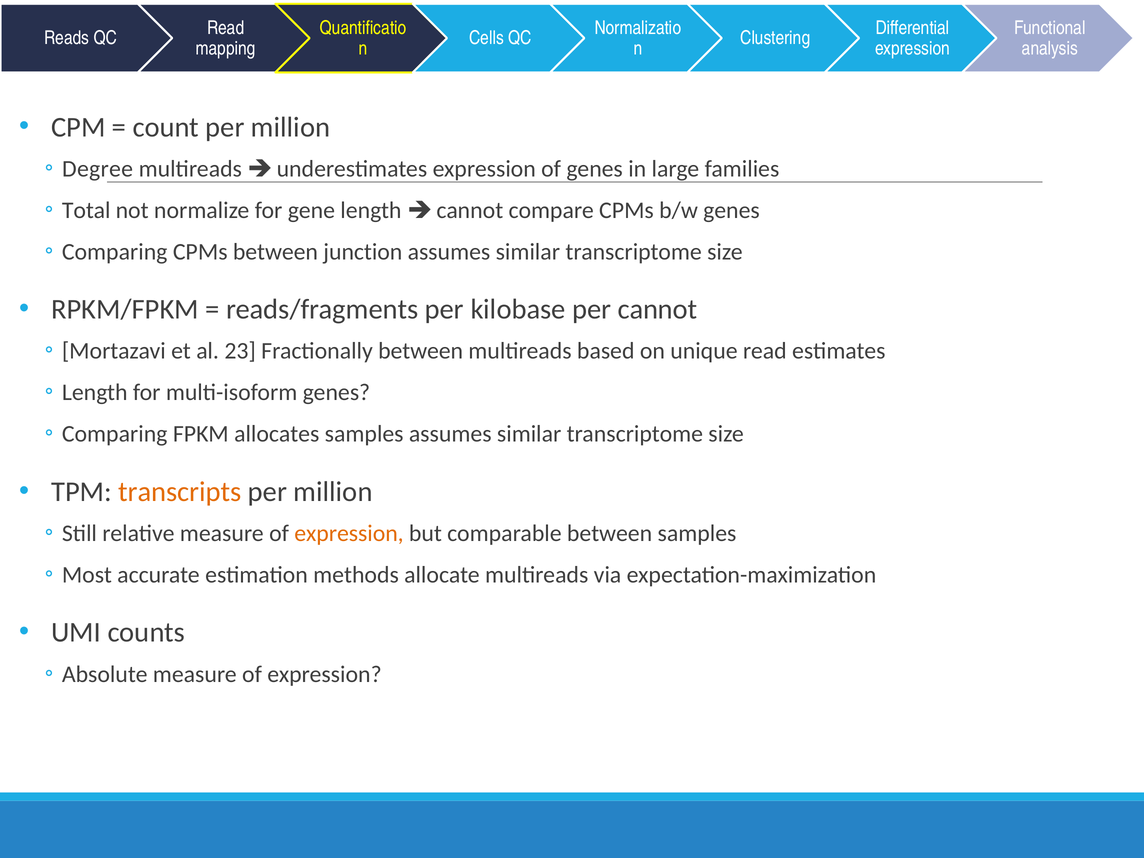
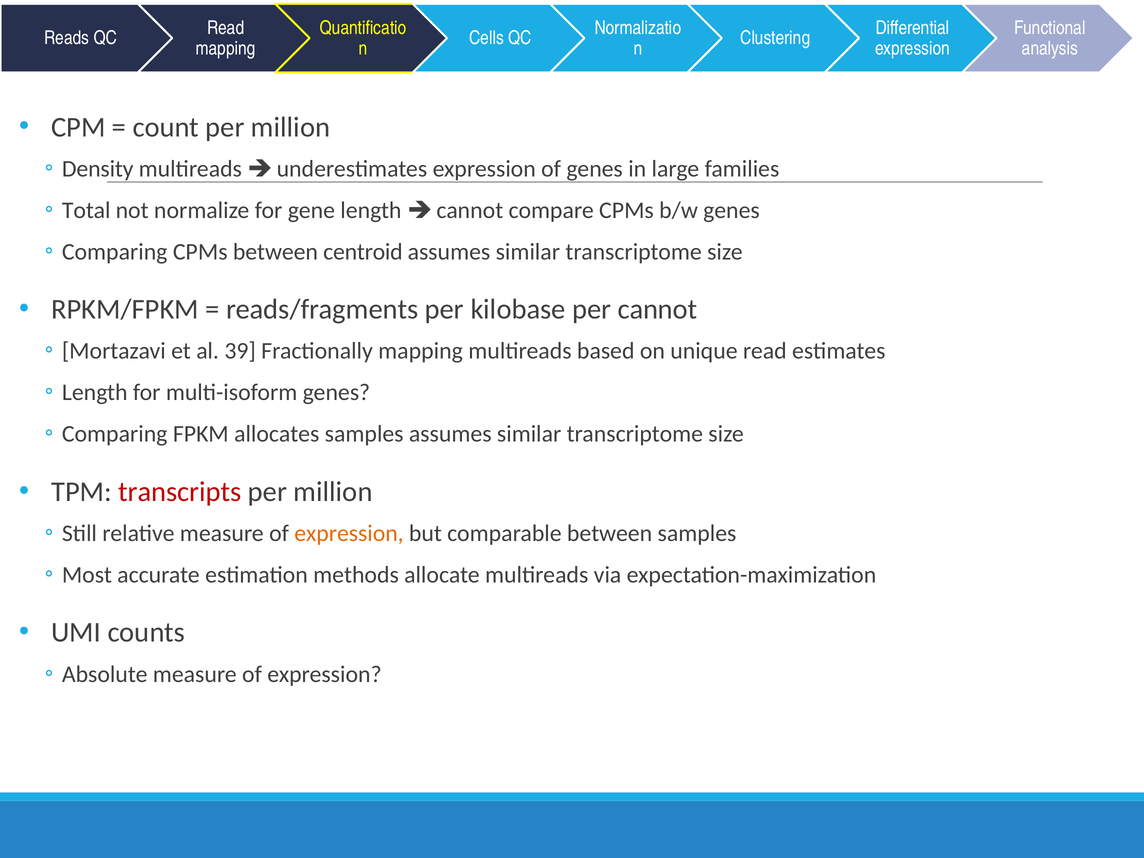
Degree: Degree -> Density
junction: junction -> centroid
23: 23 -> 39
Fractionally between: between -> mapping
transcripts colour: orange -> red
